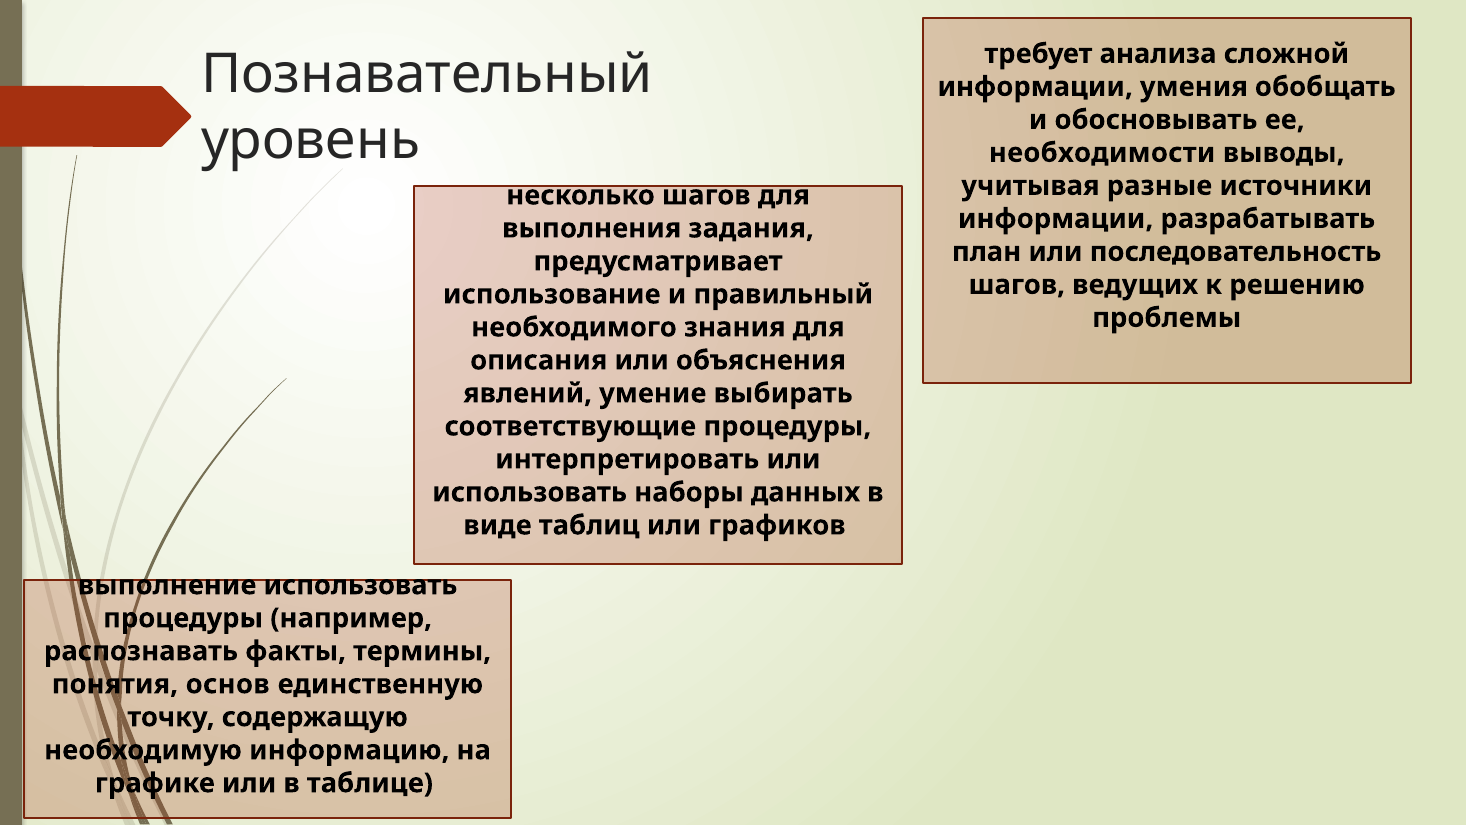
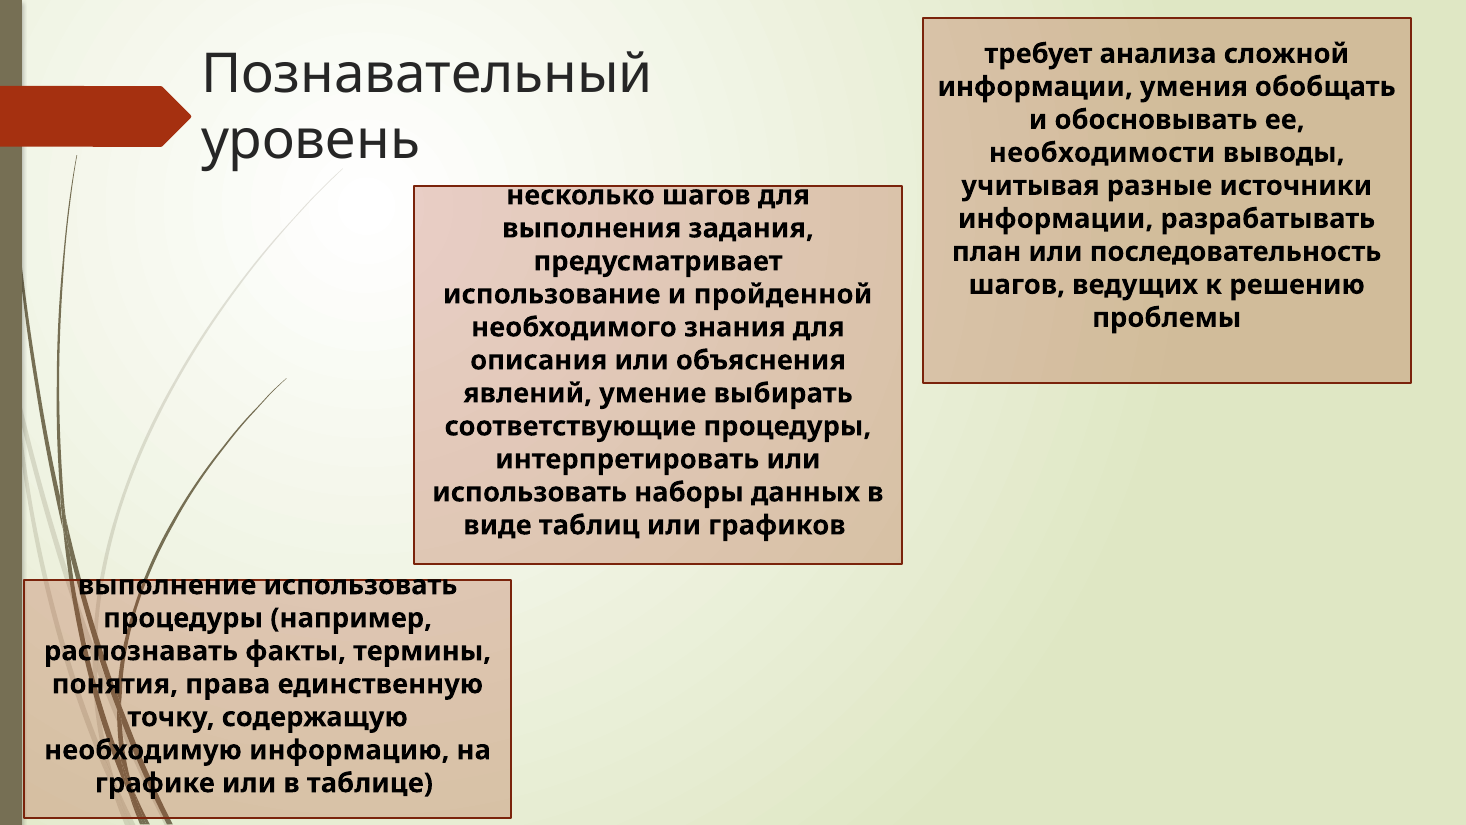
правильный: правильный -> пройденной
основ: основ -> права
